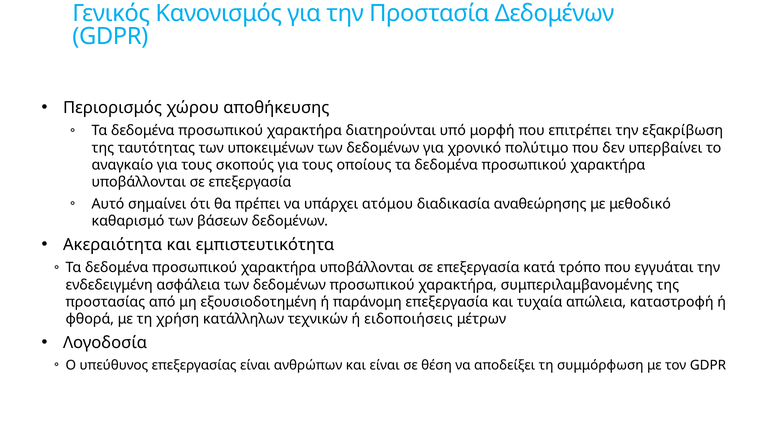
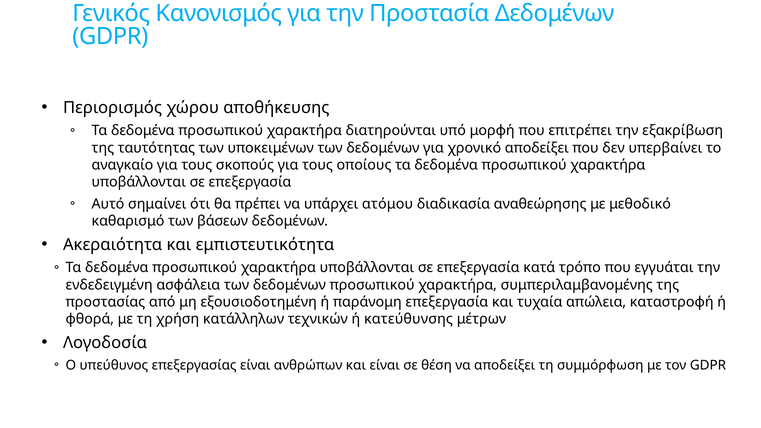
χρονικό πολύτιμο: πολύτιμο -> αποδείξει
ειδοποιήσεις: ειδοποιήσεις -> κατεύθυνσης
